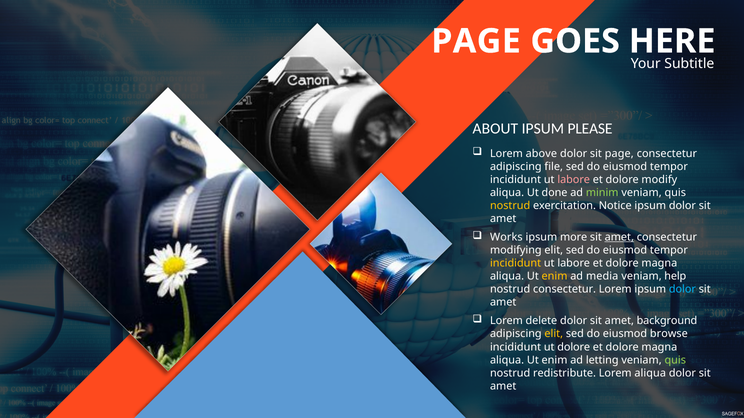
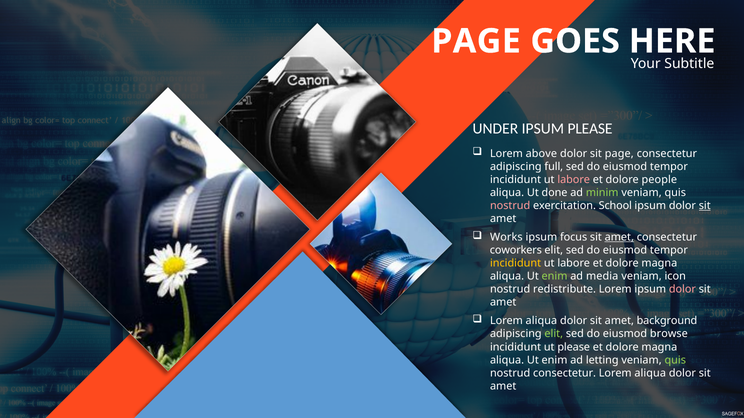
ABOUT: ABOUT -> UNDER
file: file -> full
modify: modify -> people
nostrud at (510, 206) colour: yellow -> pink
Notice: Notice -> School
sit at (705, 206) underline: none -> present
more: more -> focus
modifying: modifying -> coworkers
enim at (554, 277) colour: yellow -> light green
help: help -> icon
nostrud consectetur: consectetur -> redistribute
dolor at (682, 290) colour: light blue -> pink
delete at (541, 321): delete -> aliqua
elit at (554, 334) colour: yellow -> light green
ut dolore: dolore -> please
nostrud redistribute: redistribute -> consectetur
